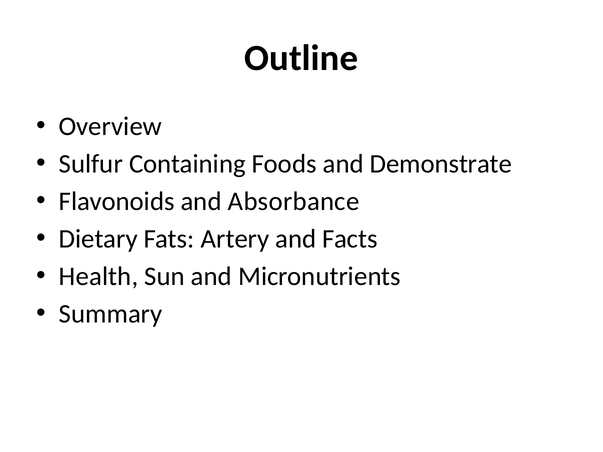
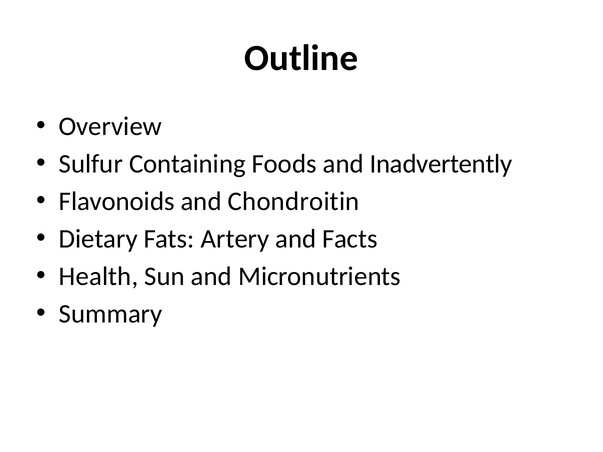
Demonstrate: Demonstrate -> Inadvertently
Absorbance: Absorbance -> Chondroitin
